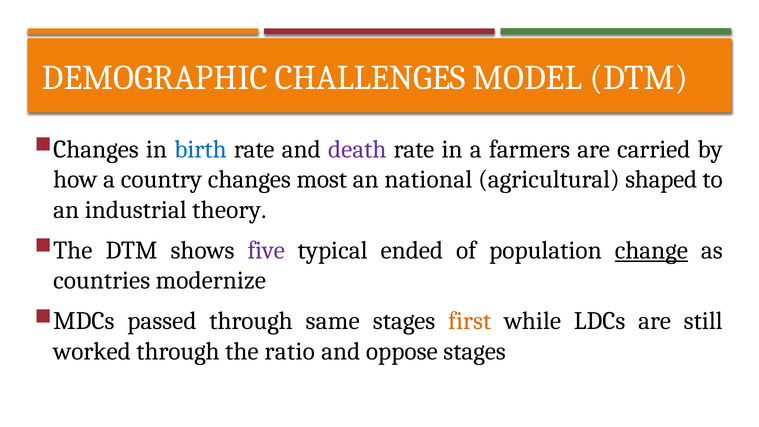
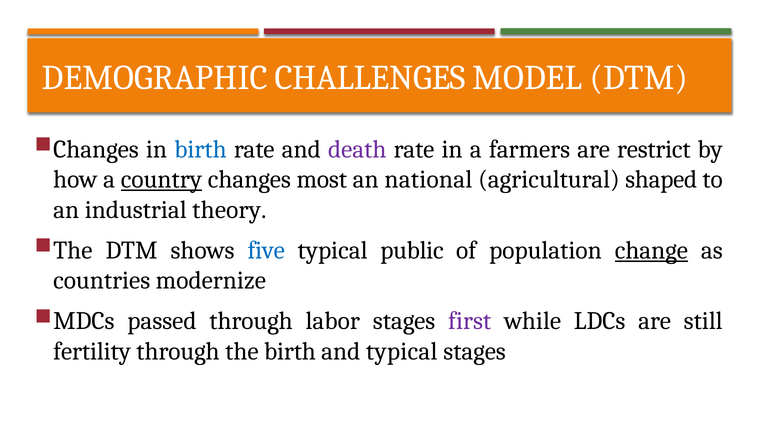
carried: carried -> restrict
country underline: none -> present
five colour: purple -> blue
ended: ended -> public
same: same -> labor
first colour: orange -> purple
worked: worked -> fertility
the ratio: ratio -> birth
and oppose: oppose -> typical
